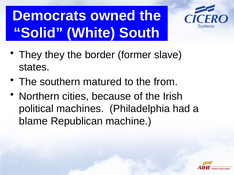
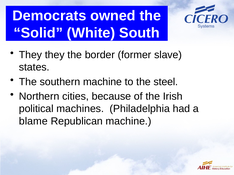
southern matured: matured -> machine
from: from -> steel
